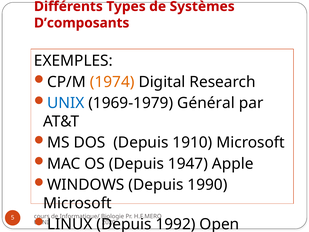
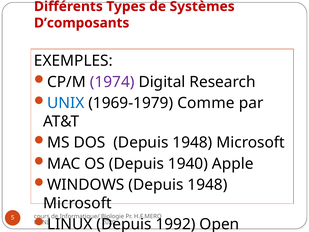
1974 colour: orange -> purple
Général: Général -> Comme
DOS Depuis 1910: 1910 -> 1948
1947: 1947 -> 1940
WINDOWS Depuis 1990: 1990 -> 1948
